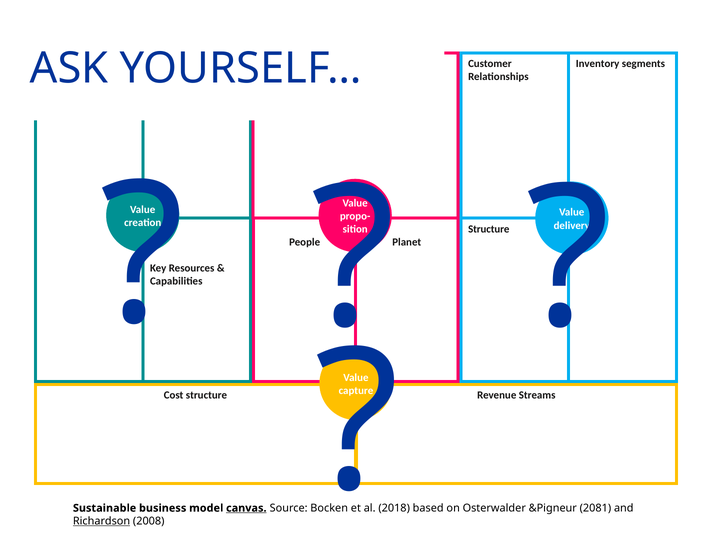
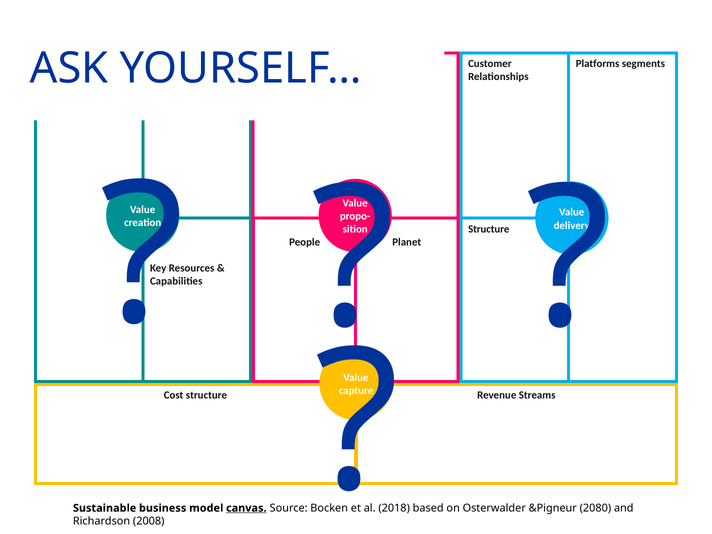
Inventory: Inventory -> Platforms
2081: 2081 -> 2080
Richardson underline: present -> none
